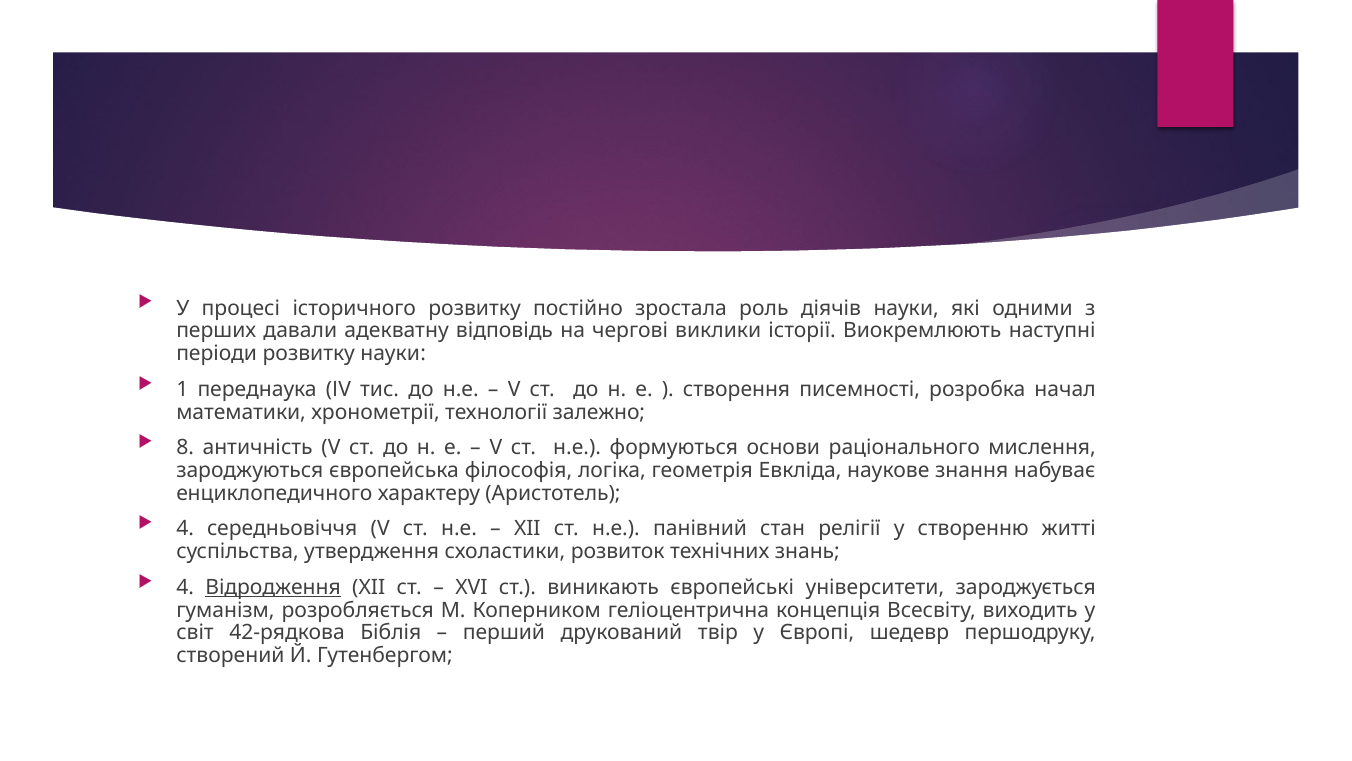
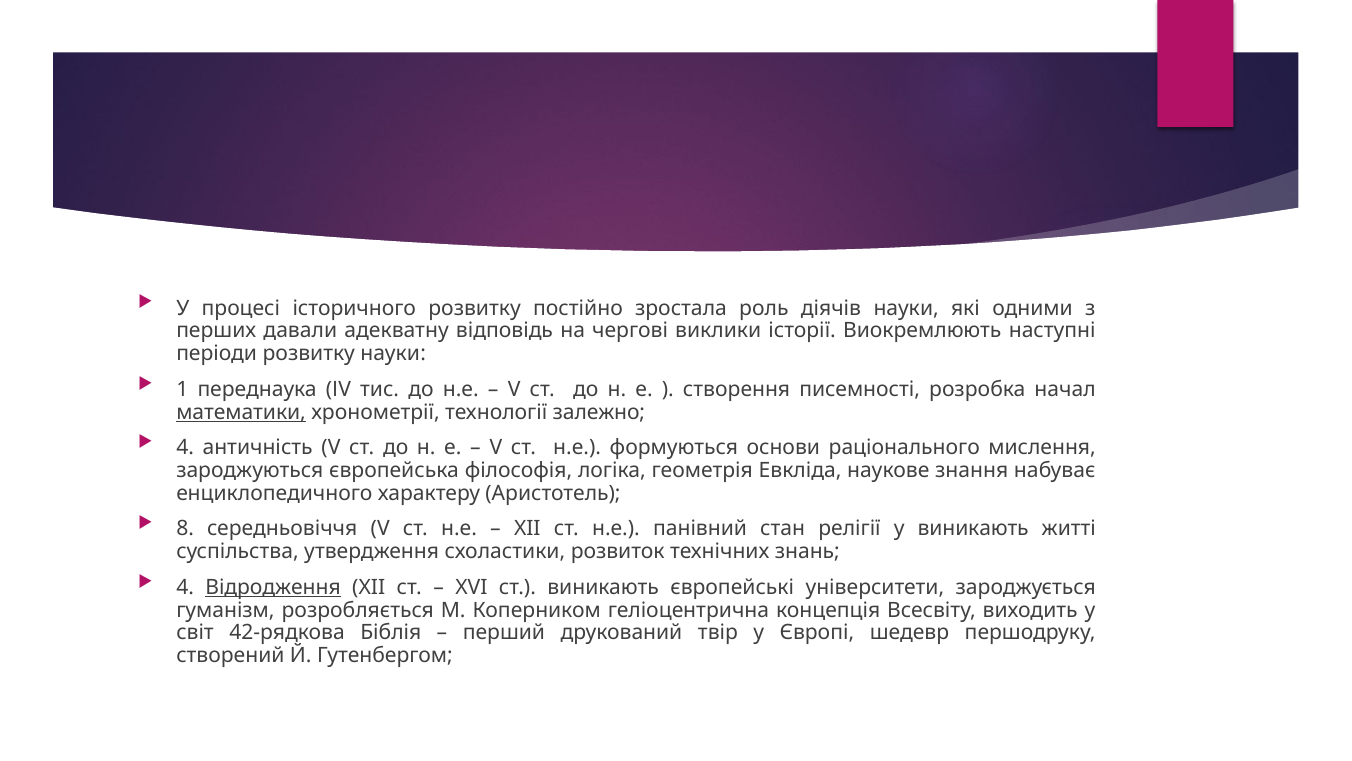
математики underline: none -> present
8 at (185, 447): 8 -> 4
4 at (185, 529): 4 -> 8
у створенню: створенню -> виникають
